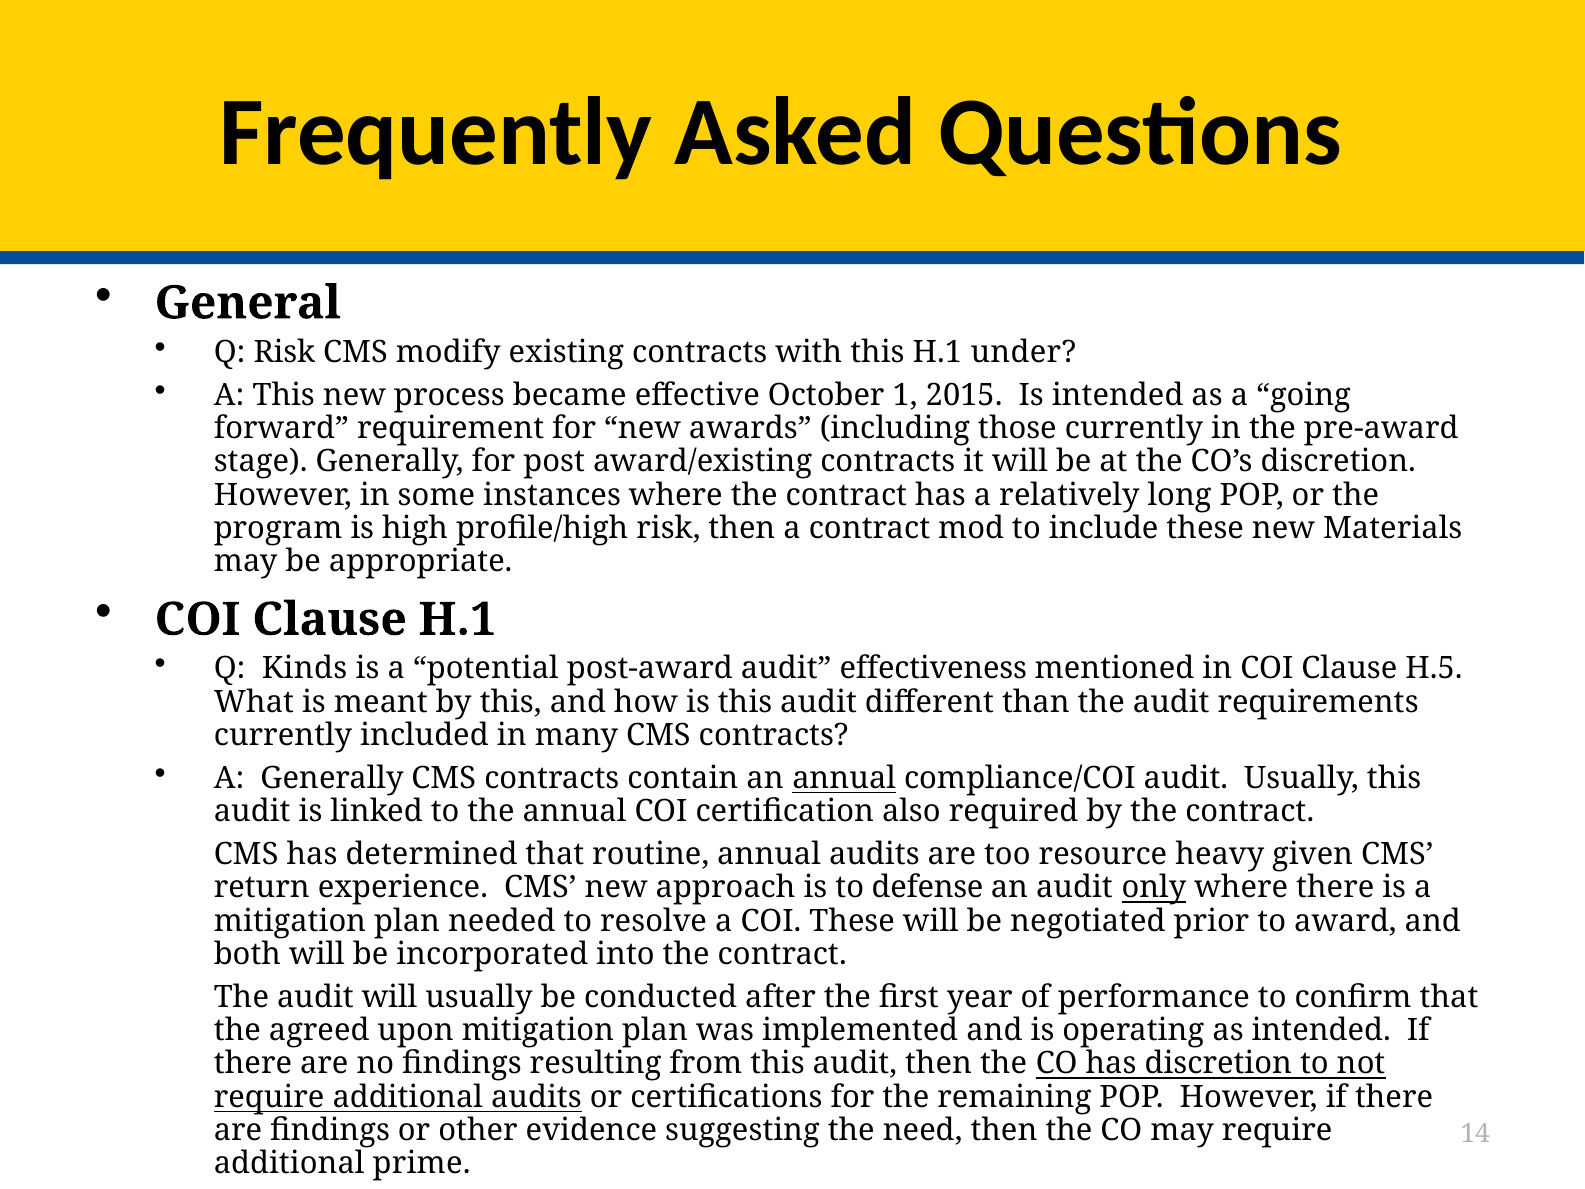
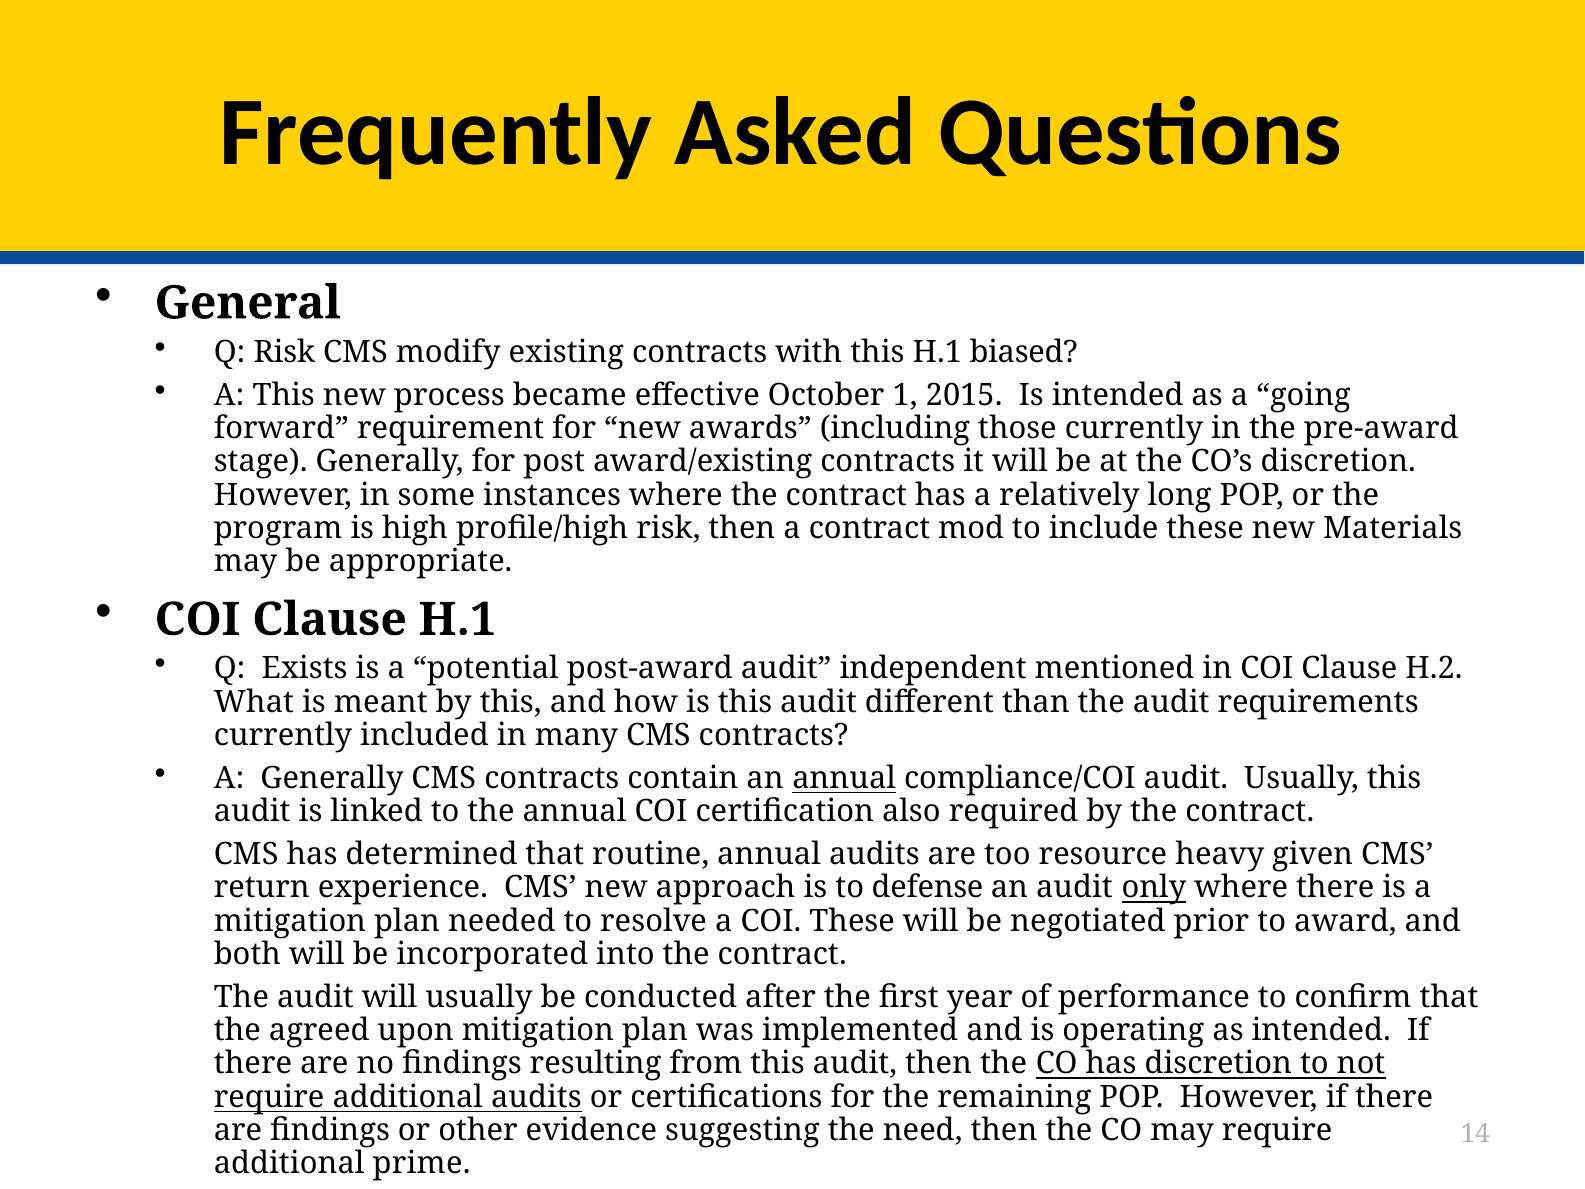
under: under -> biased
Kinds: Kinds -> Exists
effectiveness: effectiveness -> independent
H.5: H.5 -> H.2
